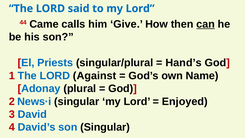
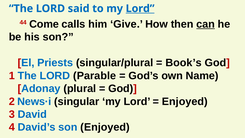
Lord at (140, 9) underline: none -> present
Came: Came -> Come
Hand’s: Hand’s -> Book’s
Against: Against -> Parable
son Singular: Singular -> Enjoyed
